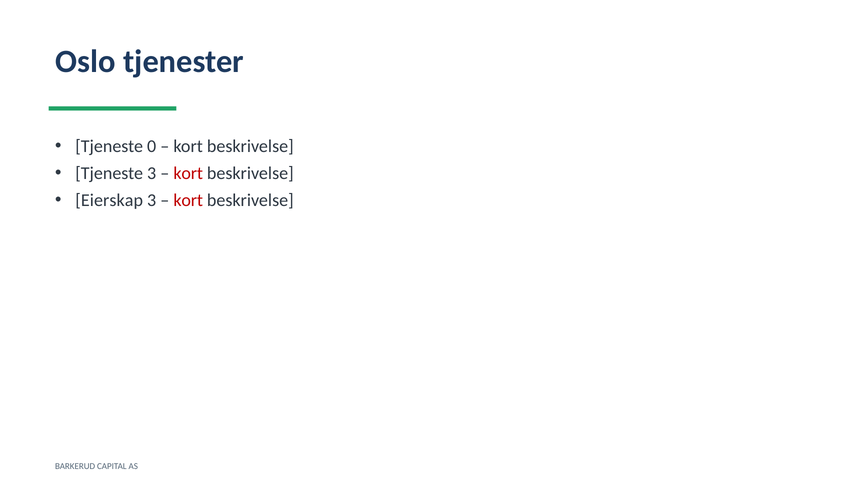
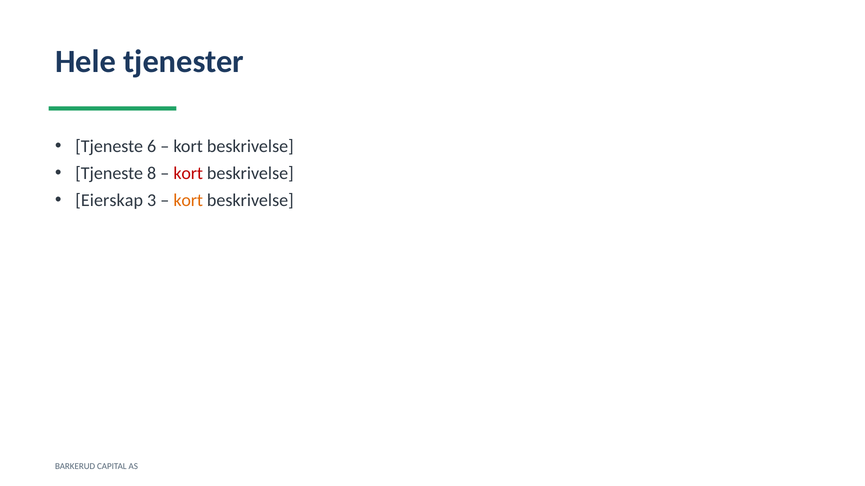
Oslo: Oslo -> Hele
0: 0 -> 6
Tjeneste 3: 3 -> 8
kort at (188, 201) colour: red -> orange
